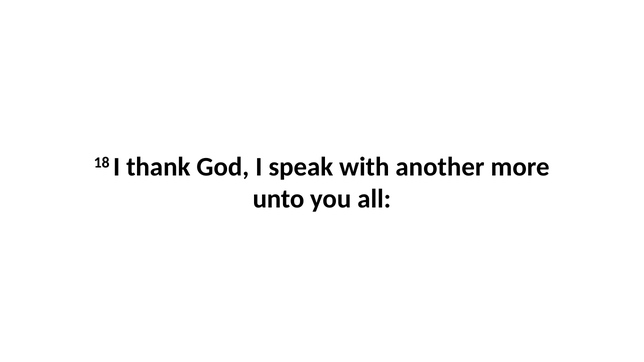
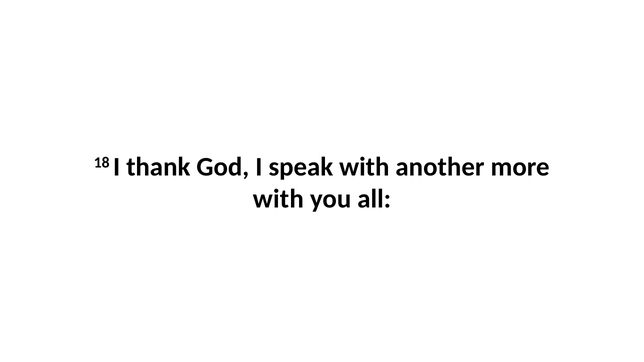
unto at (279, 199): unto -> with
